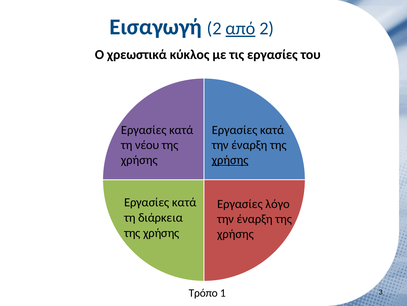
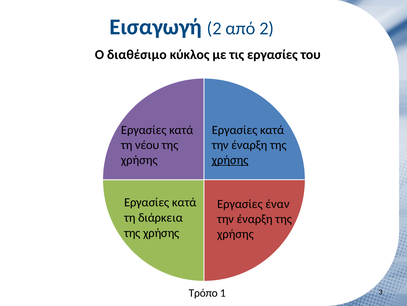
από underline: present -> none
χρεωστικά: χρεωστικά -> διαθέσιμο
λόγο: λόγο -> έναν
